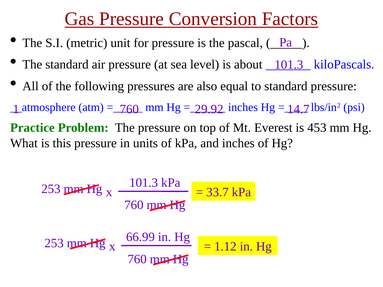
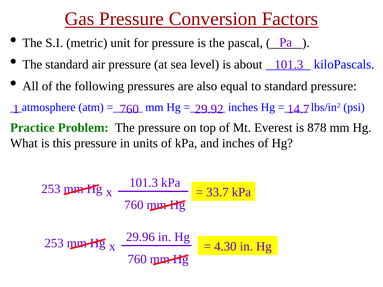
453: 453 -> 878
66.99: 66.99 -> 29.96
1.12: 1.12 -> 4.30
